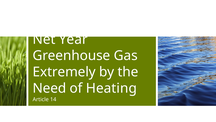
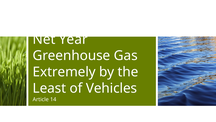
Need: Need -> Least
Heating: Heating -> Vehicles
